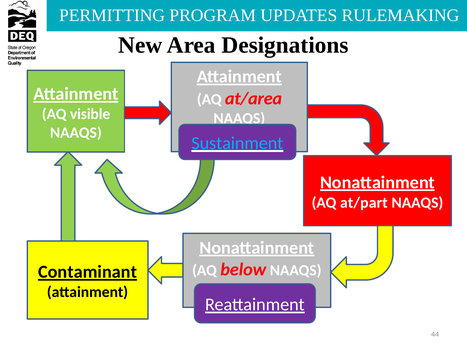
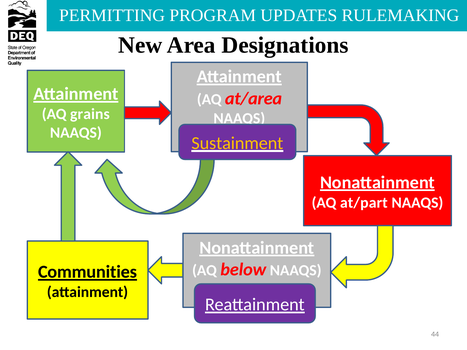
visible: visible -> grains
Sustainment colour: light blue -> yellow
Contaminant: Contaminant -> Communities
